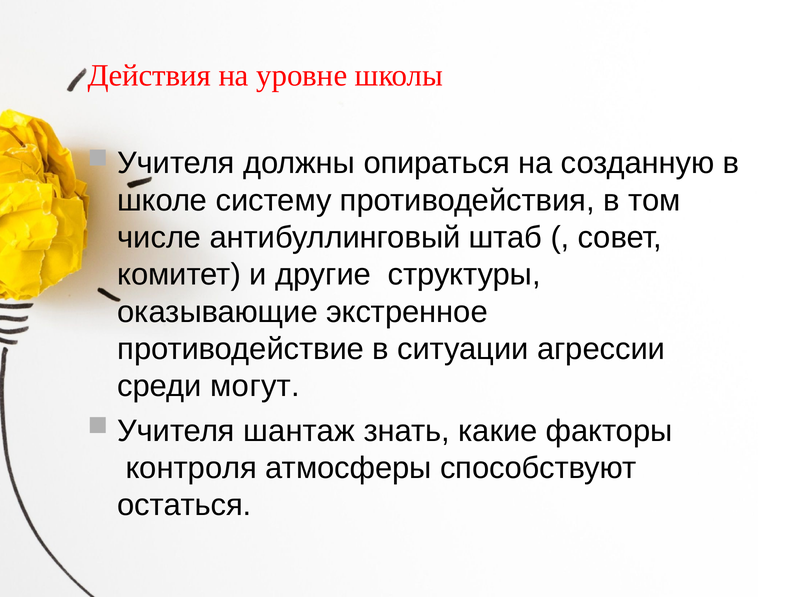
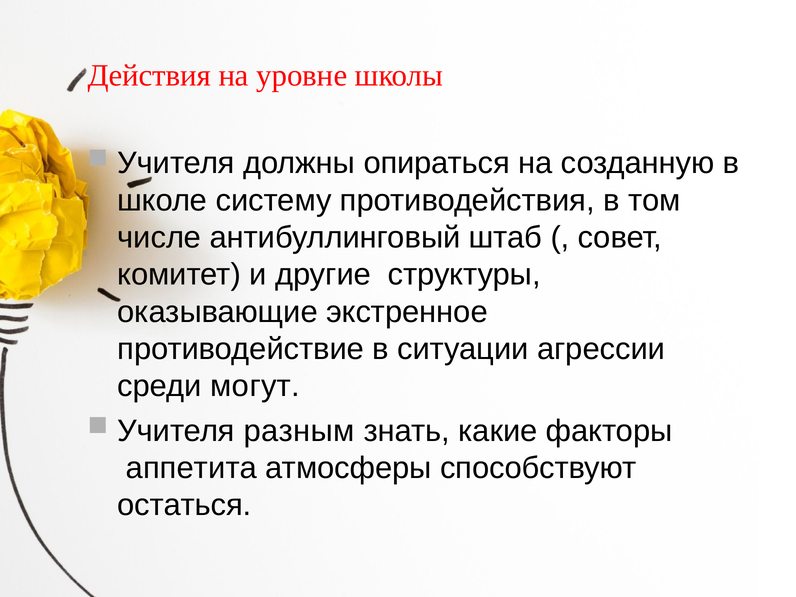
шантаж: шантаж -> разным
контроля: контроля -> аппетита
